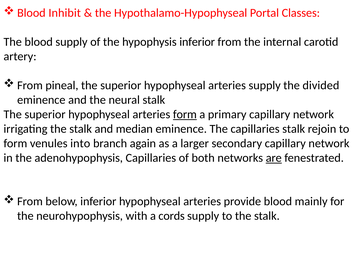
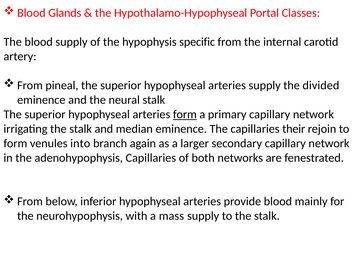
Inhibit: Inhibit -> Glands
hypophysis inferior: inferior -> specific
capillaries stalk: stalk -> their
are underline: present -> none
cords: cords -> mass
